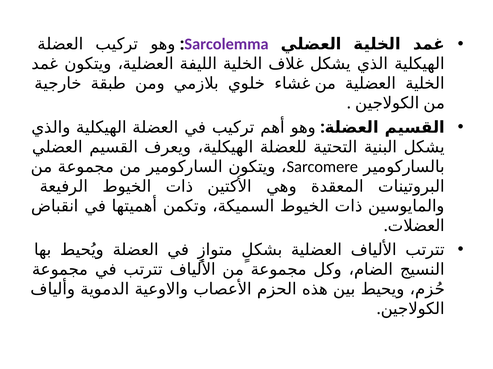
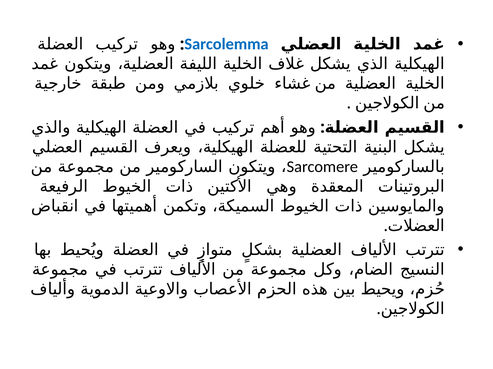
Sarcolemma colour: purple -> blue
